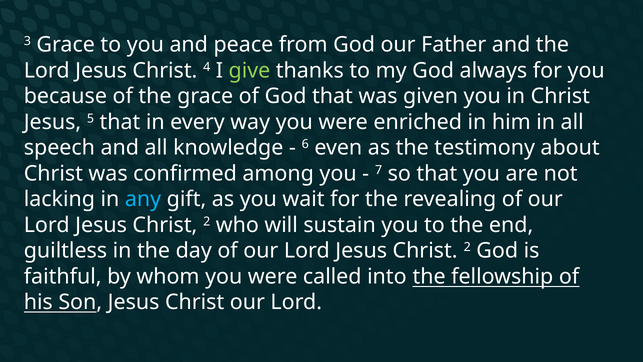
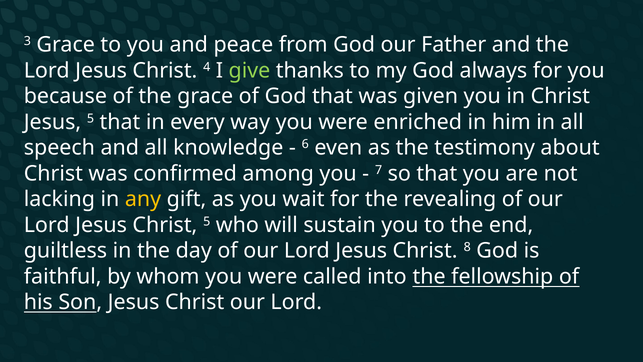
any colour: light blue -> yellow
2 at (207, 221): 2 -> 5
2 at (467, 247): 2 -> 8
